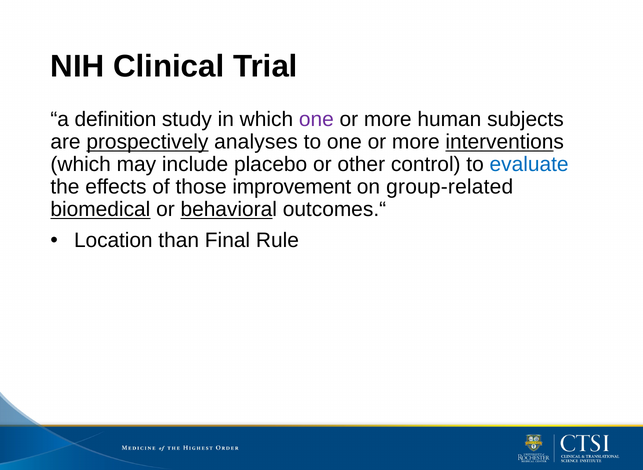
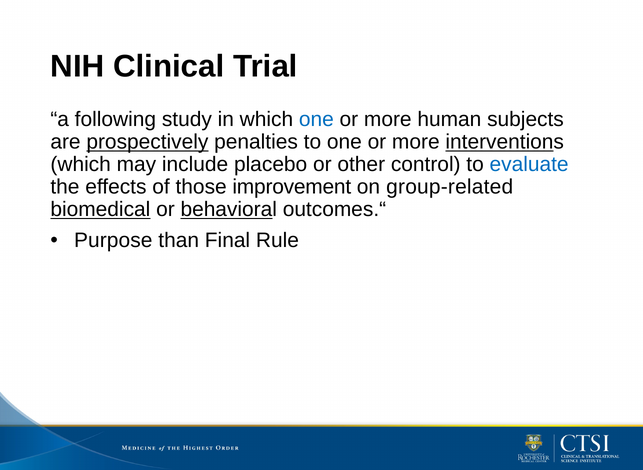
definition: definition -> following
one at (316, 119) colour: purple -> blue
analyses: analyses -> penalties
Location: Location -> Purpose
